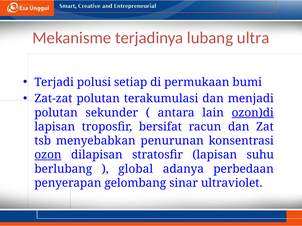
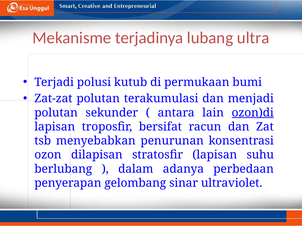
setiap: setiap -> kutub
ozon underline: present -> none
global: global -> dalam
